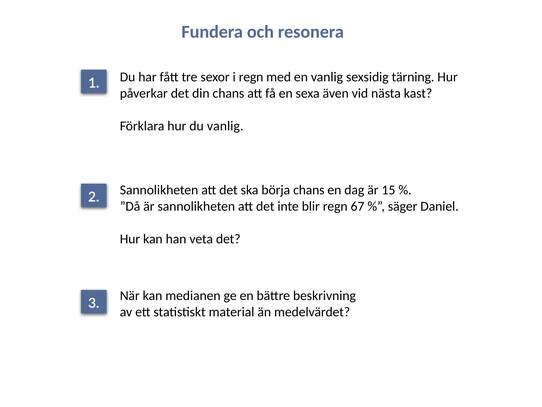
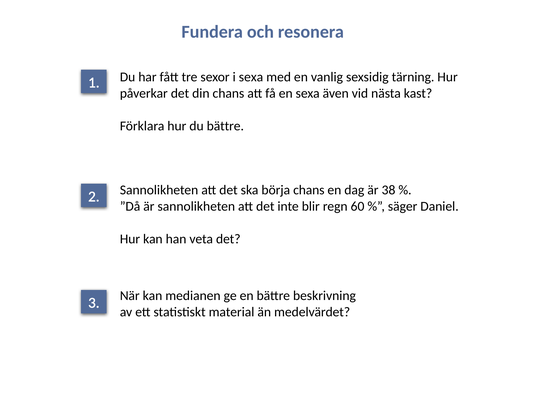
i regn: regn -> sexa
du vanlig: vanlig -> bättre
15: 15 -> 38
67: 67 -> 60
